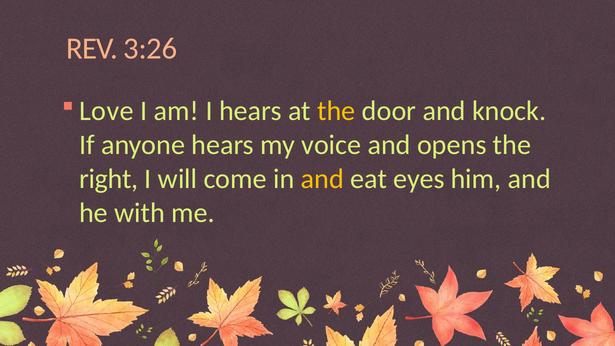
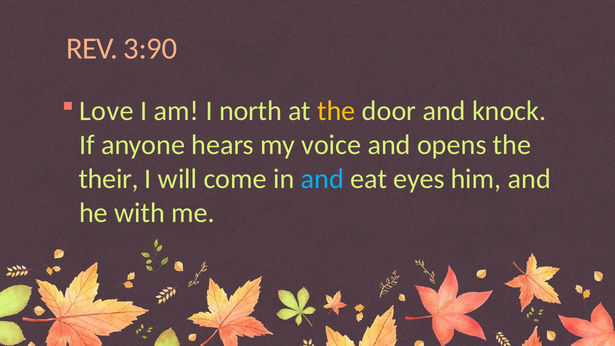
3:26: 3:26 -> 3:90
I hears: hears -> north
right: right -> their
and at (322, 179) colour: yellow -> light blue
